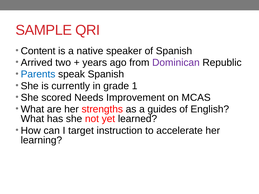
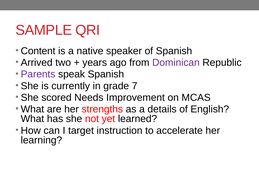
Parents colour: blue -> purple
1: 1 -> 7
guides: guides -> details
